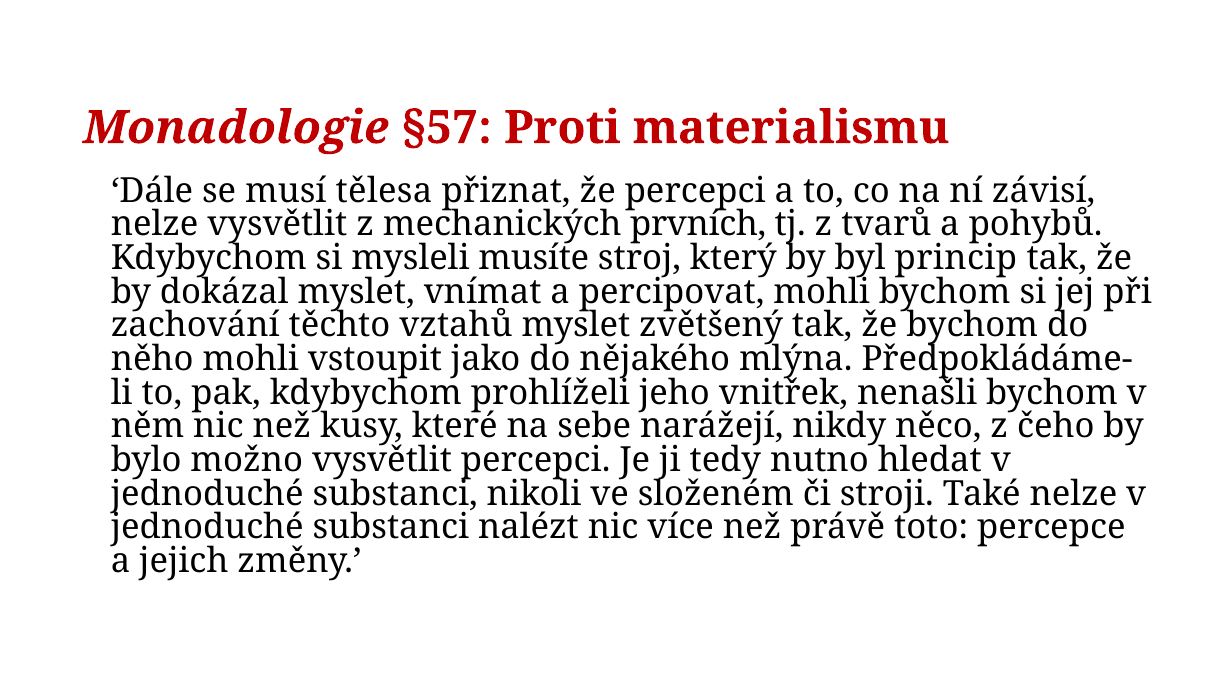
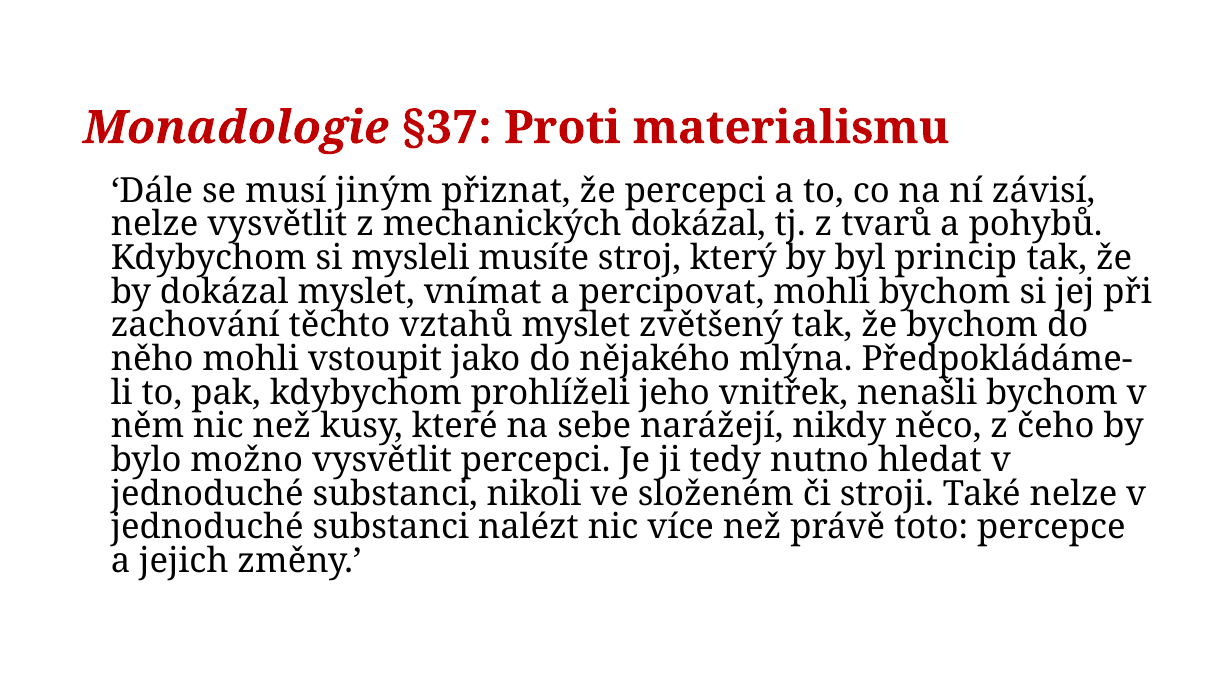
§57: §57 -> §37
tělesa: tělesa -> jiným
mechanických prvních: prvních -> dokázal
